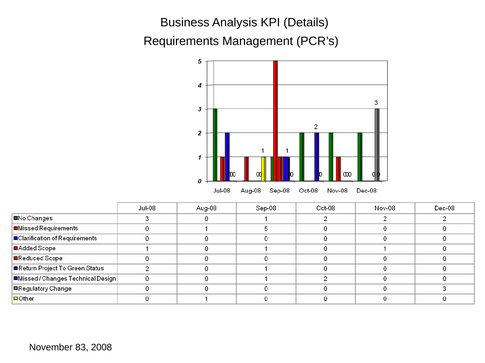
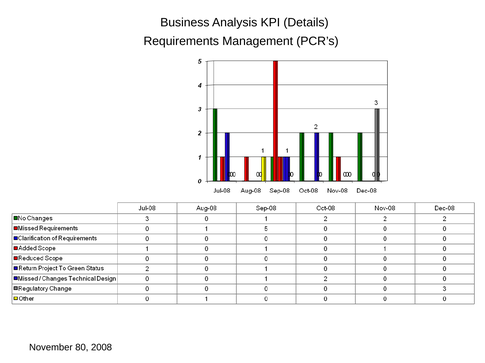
83: 83 -> 80
